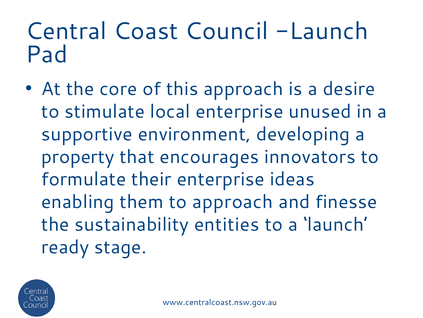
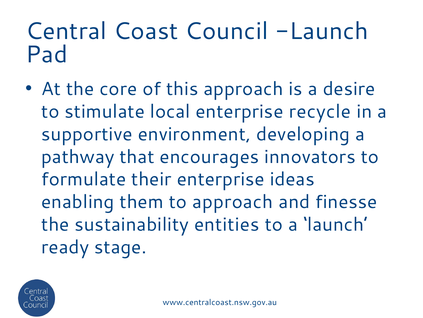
unused: unused -> recycle
property: property -> pathway
